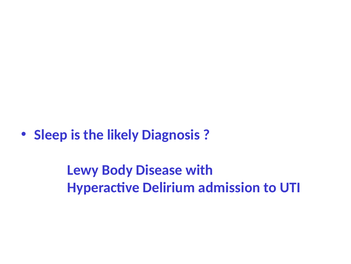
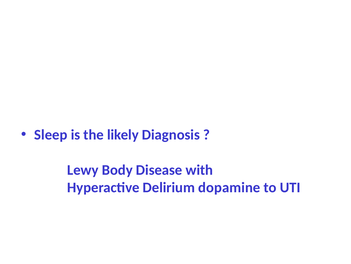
admission: admission -> dopamine
